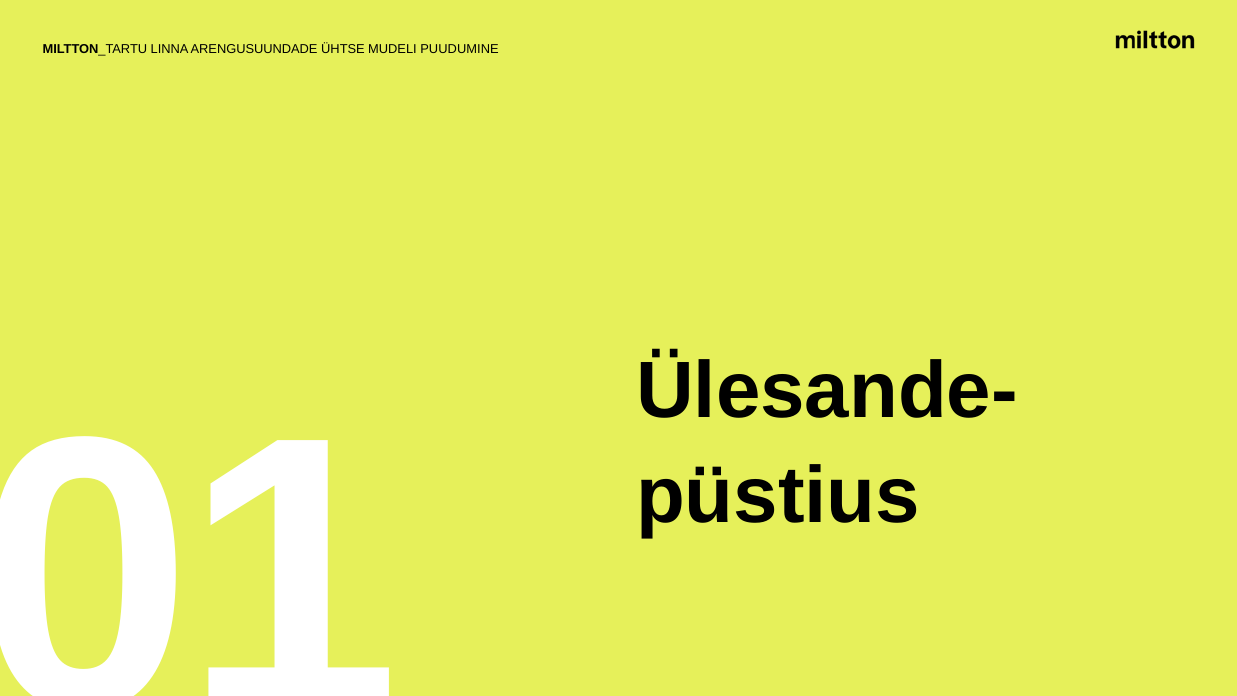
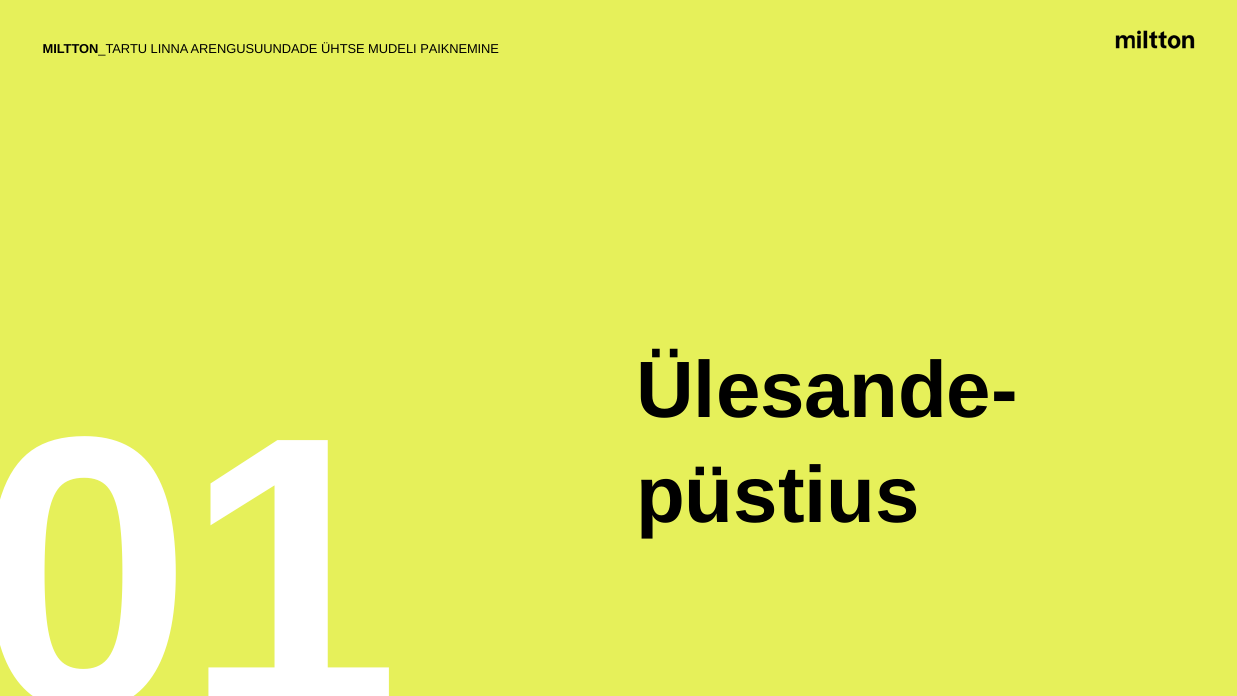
PUUDUMINE: PUUDUMINE -> PAIKNEMINE
